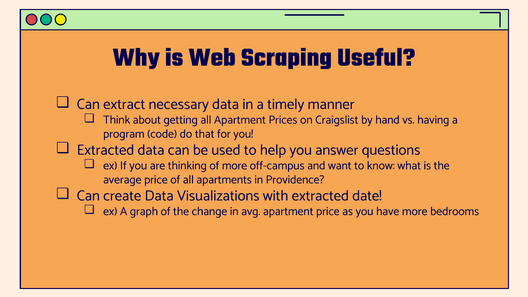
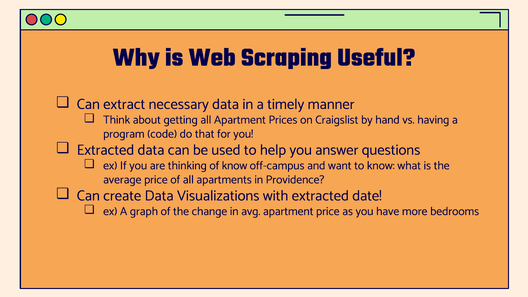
of more: more -> know
